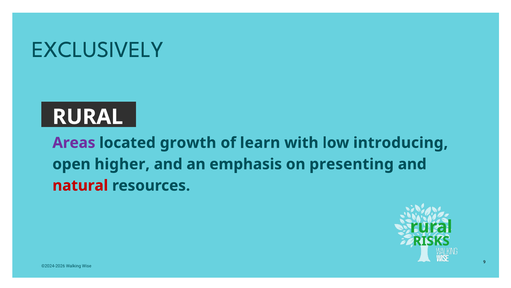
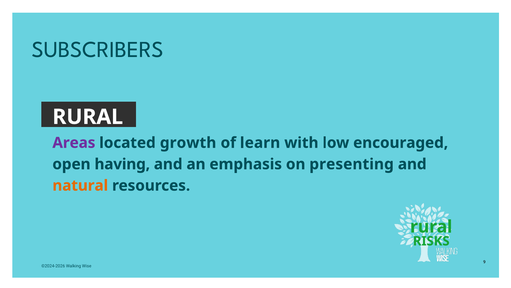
EXCLUSIVELY: EXCLUSIVELY -> SUBSCRIBERS
introducing: introducing -> encouraged
higher: higher -> having
natural colour: red -> orange
